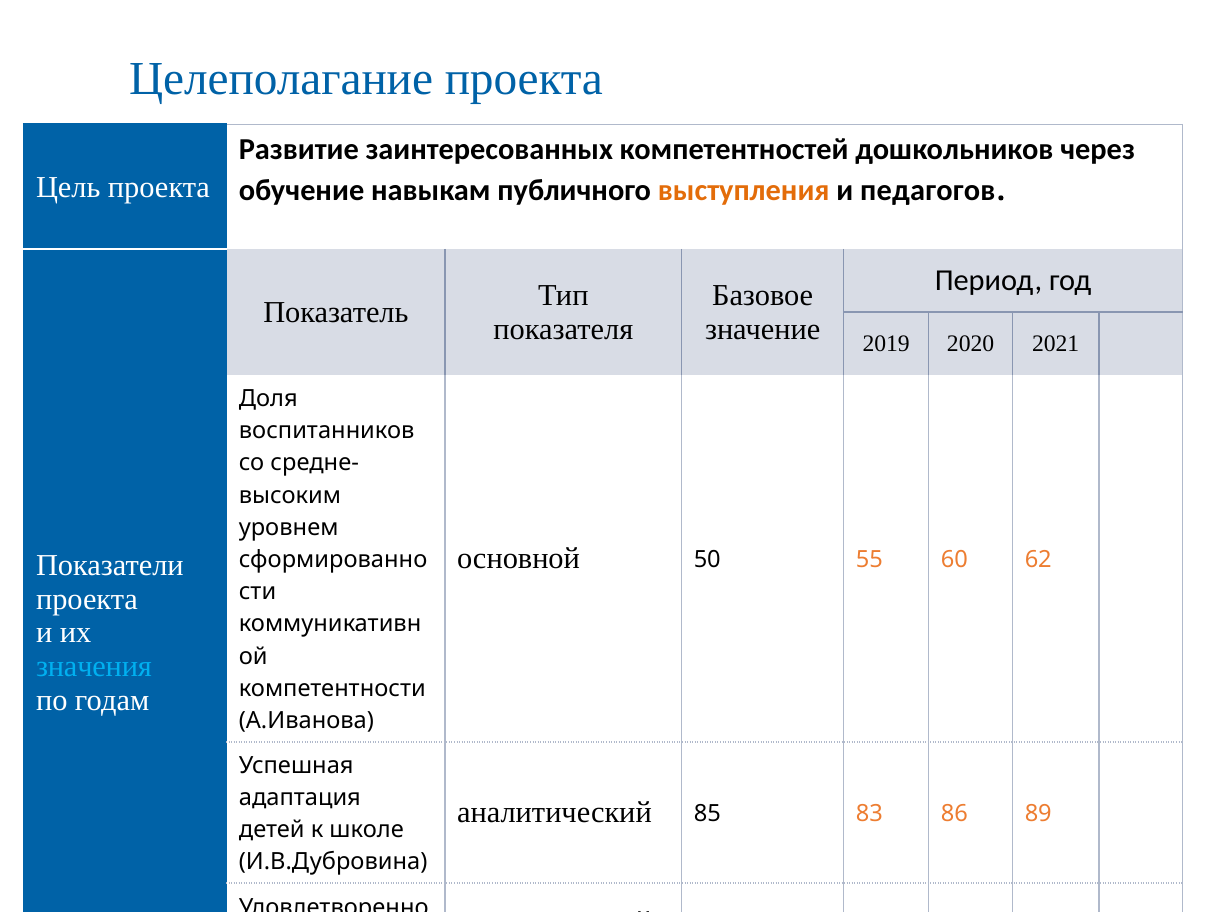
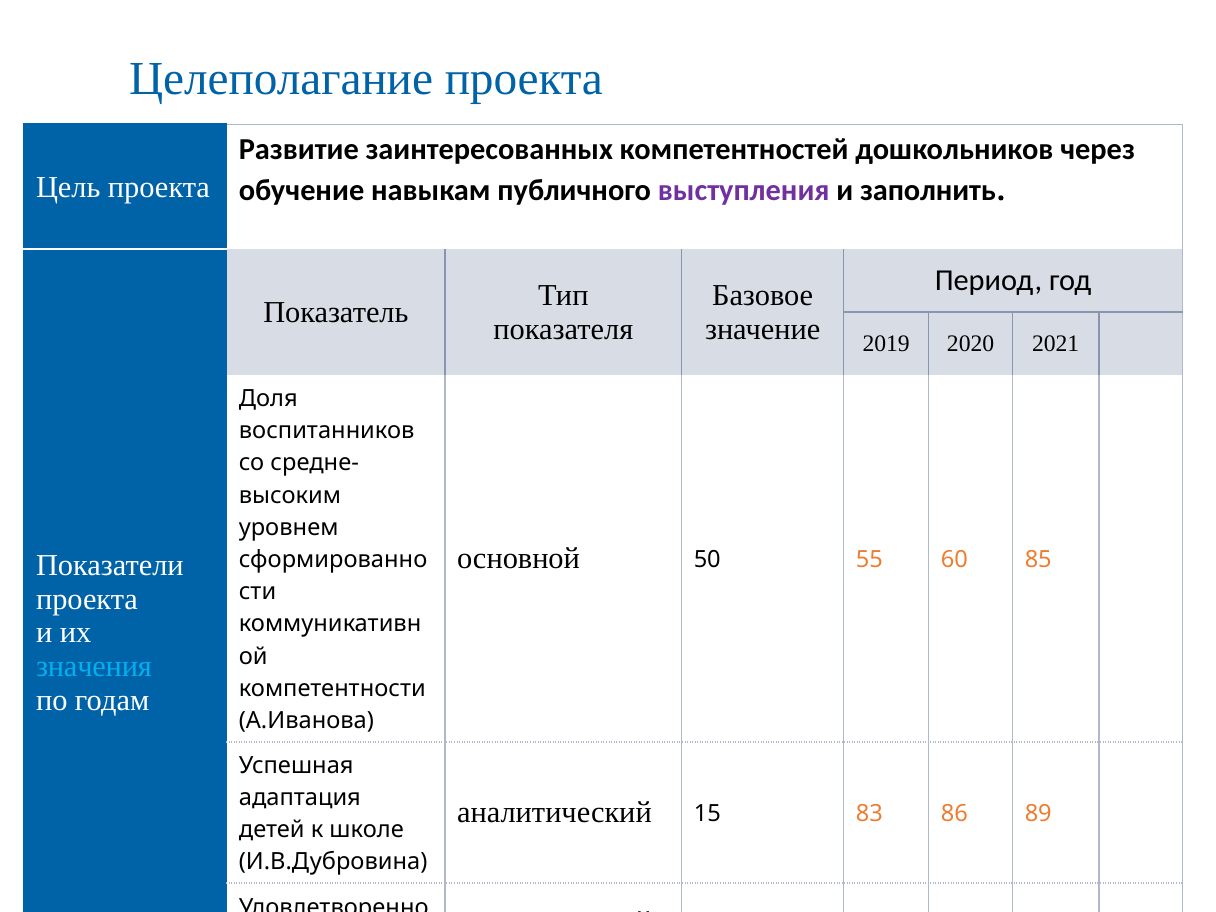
выступления colour: orange -> purple
педагогов: педагогов -> заполнить
60 62: 62 -> 85
аналитический 85: 85 -> 15
